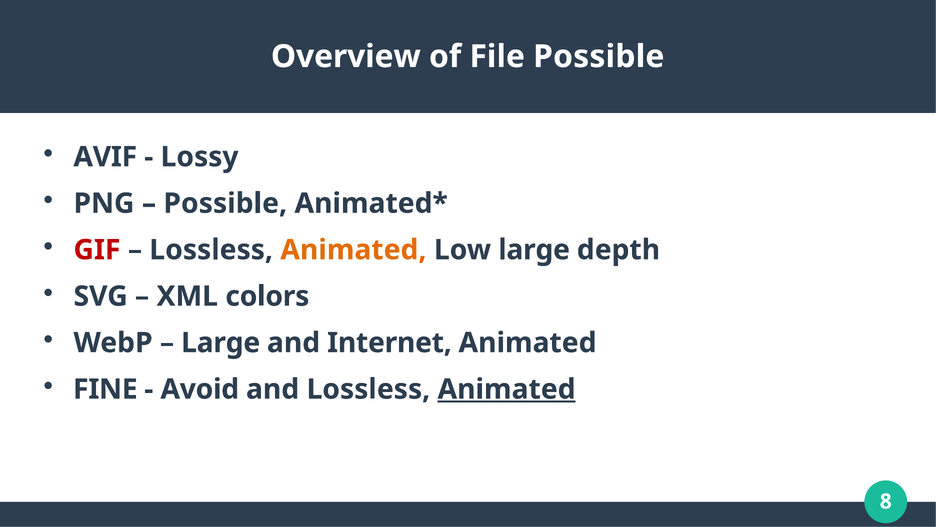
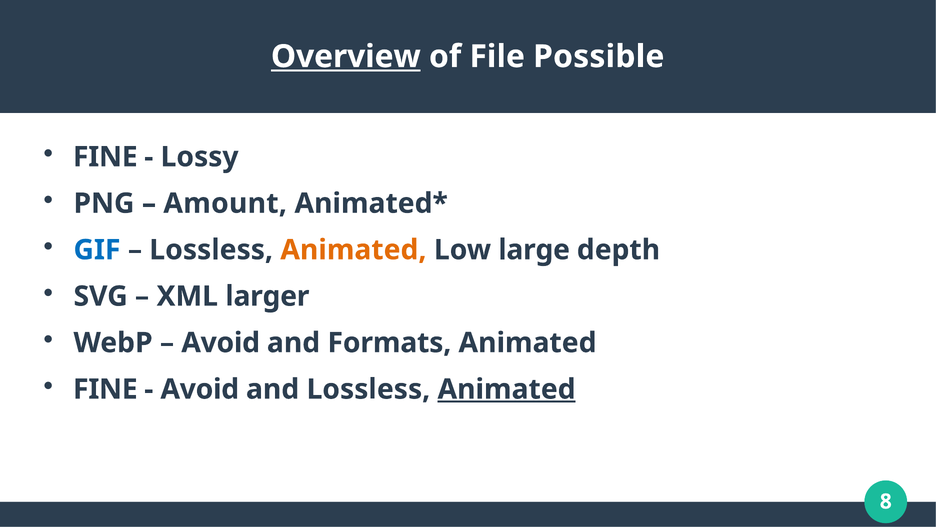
Overview underline: none -> present
AVIF at (105, 157): AVIF -> FINE
Possible at (225, 203): Possible -> Amount
GIF colour: red -> blue
colors: colors -> larger
Large at (221, 343): Large -> Avoid
Internet: Internet -> Formats
